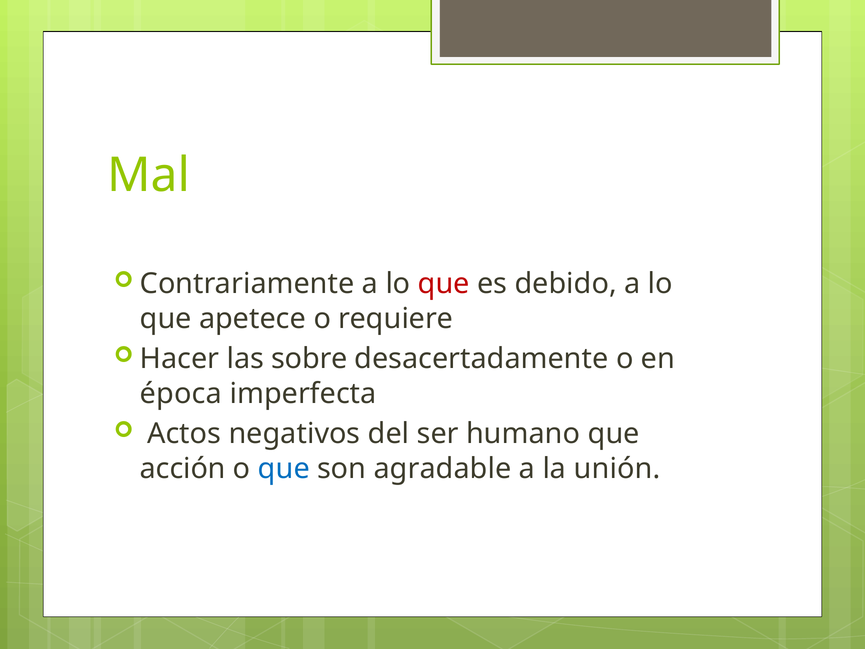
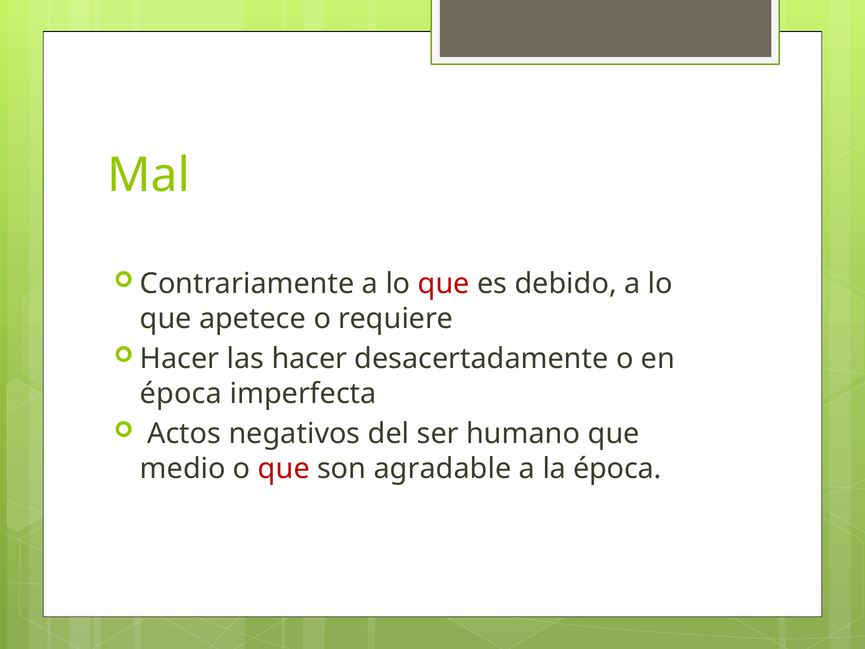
las sobre: sobre -> hacer
acción: acción -> medio
que at (284, 468) colour: blue -> red
la unión: unión -> época
